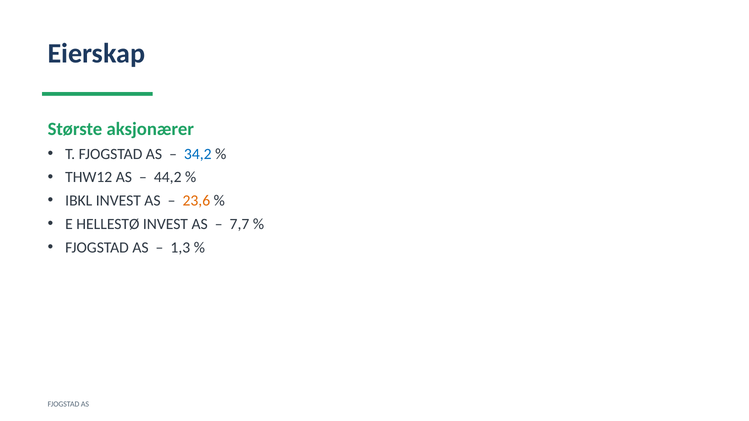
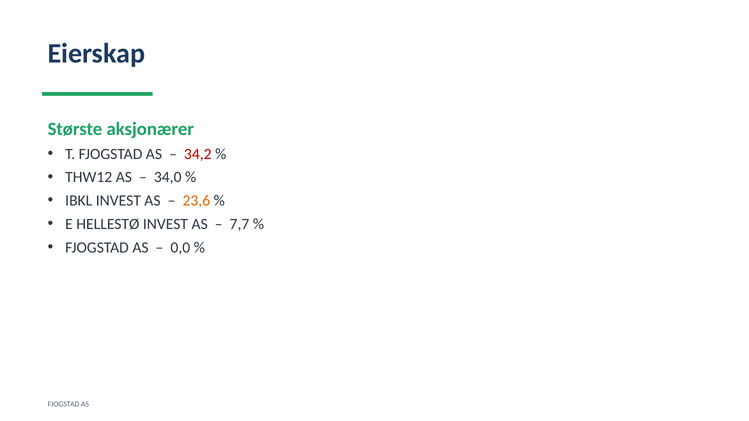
34,2 colour: blue -> red
44,2: 44,2 -> 34,0
1,3: 1,3 -> 0,0
